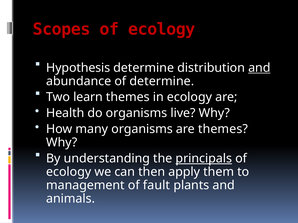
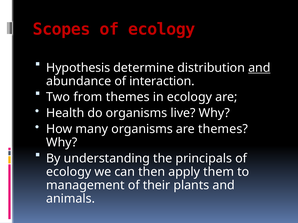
of determine: determine -> interaction
learn: learn -> from
principals underline: present -> none
fault: fault -> their
